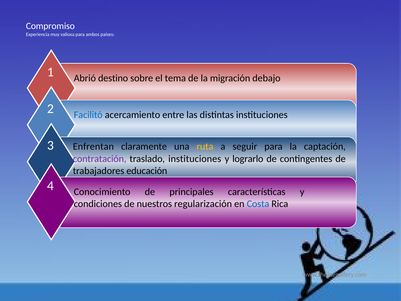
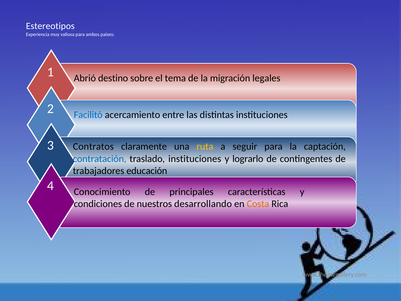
Compromiso: Compromiso -> Estereotipos
debajo: debajo -> legales
Enfrentan: Enfrentan -> Contratos
contratación colour: purple -> blue
regularización: regularización -> desarrollando
Costa colour: blue -> orange
